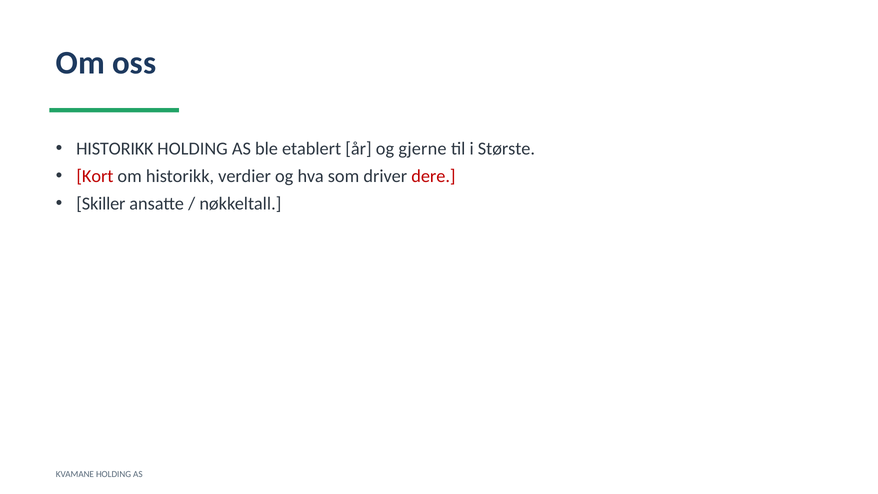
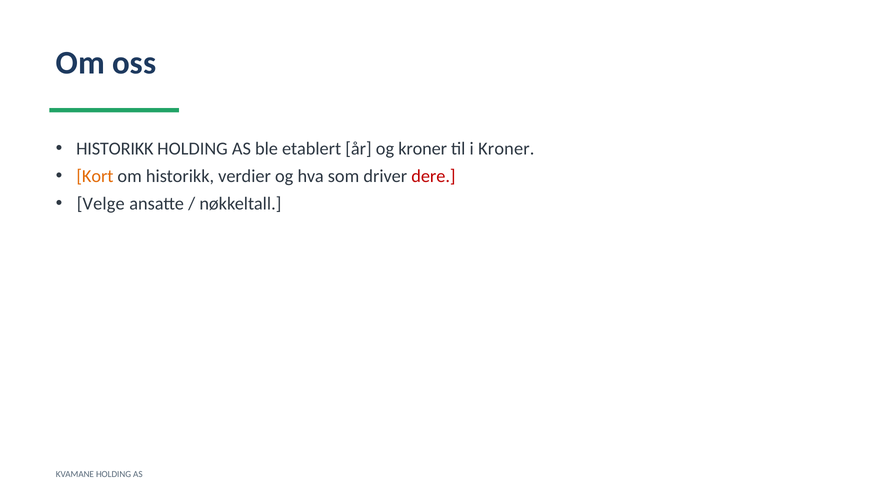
og gjerne: gjerne -> kroner
i Største: Største -> Kroner
Kort colour: red -> orange
Skiller: Skiller -> Velge
